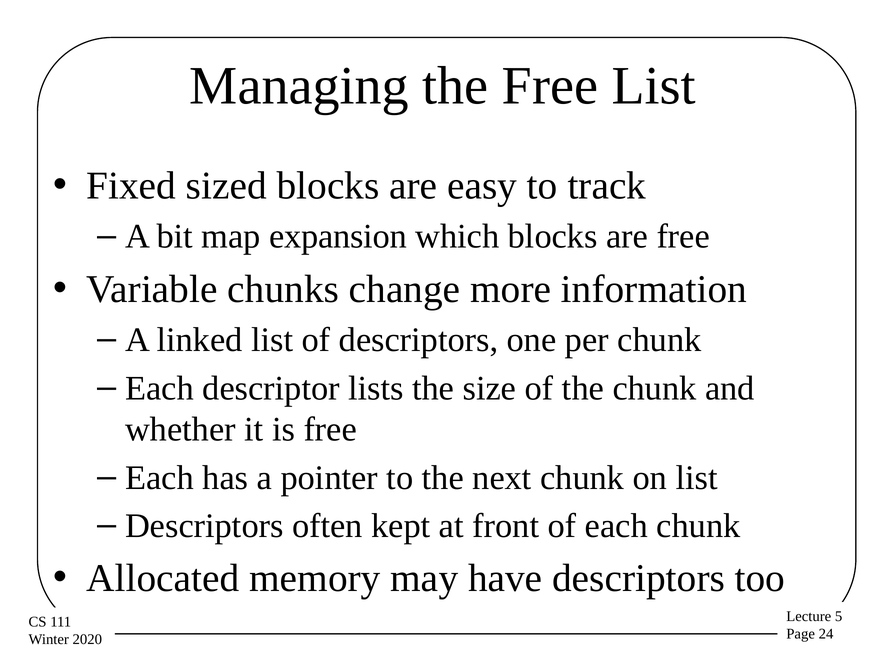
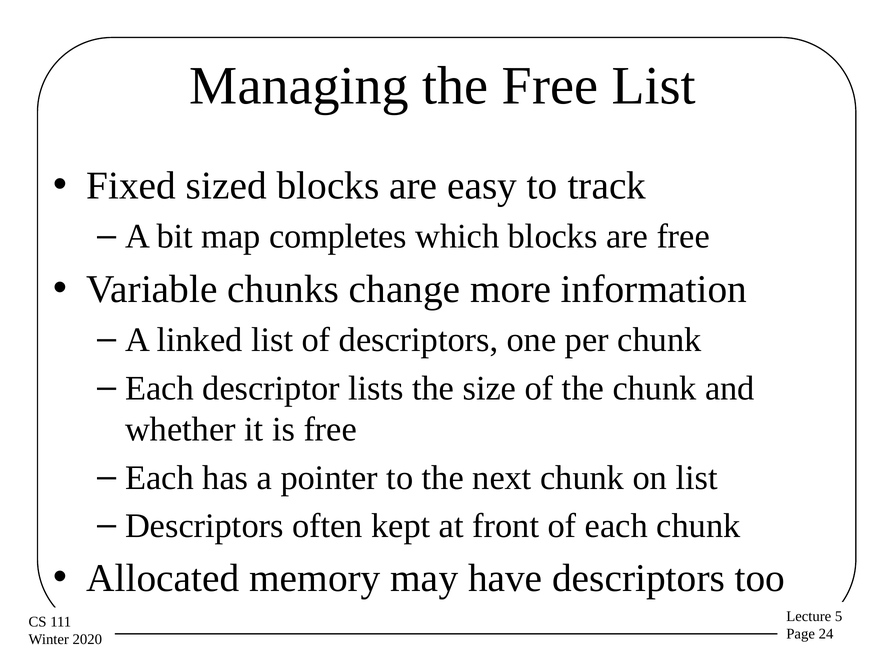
expansion: expansion -> completes
